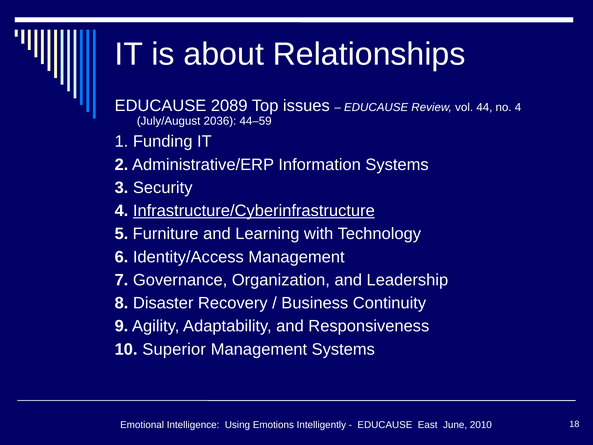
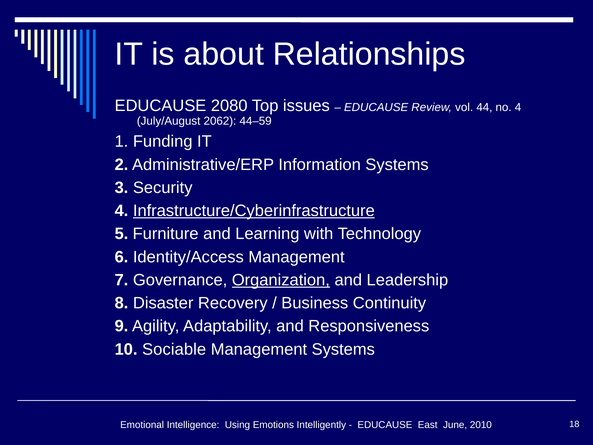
2089: 2089 -> 2080
2036: 2036 -> 2062
Organization underline: none -> present
Superior: Superior -> Sociable
